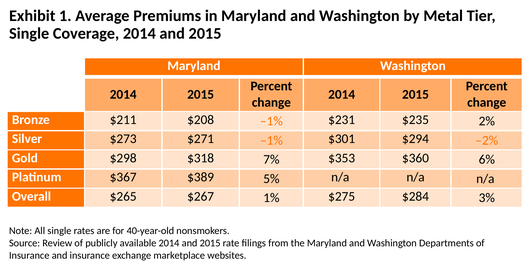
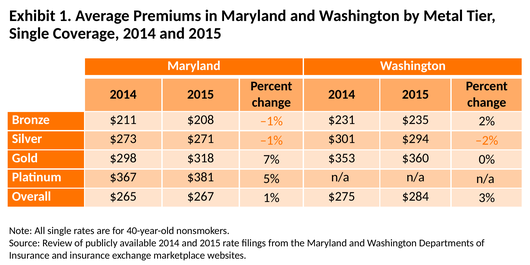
6%: 6% -> 0%
$389: $389 -> $381
